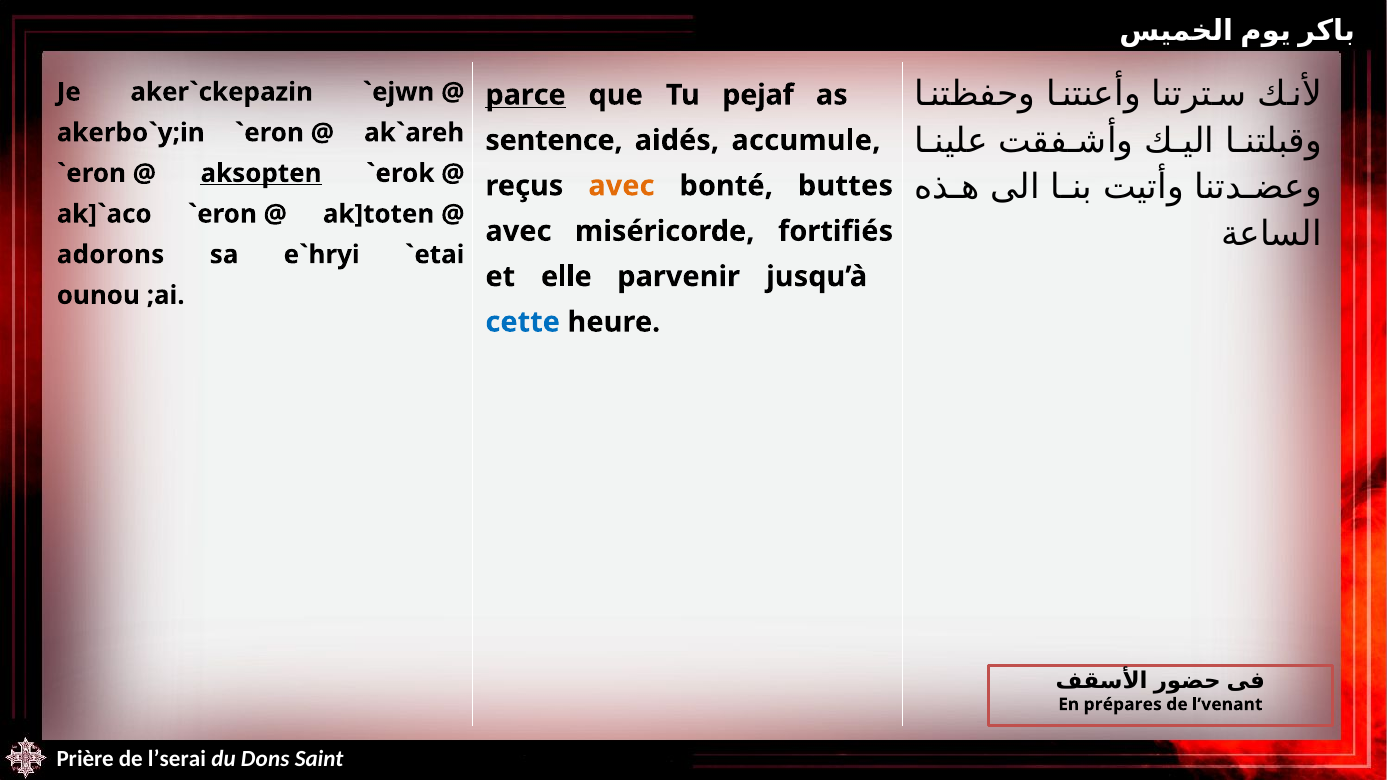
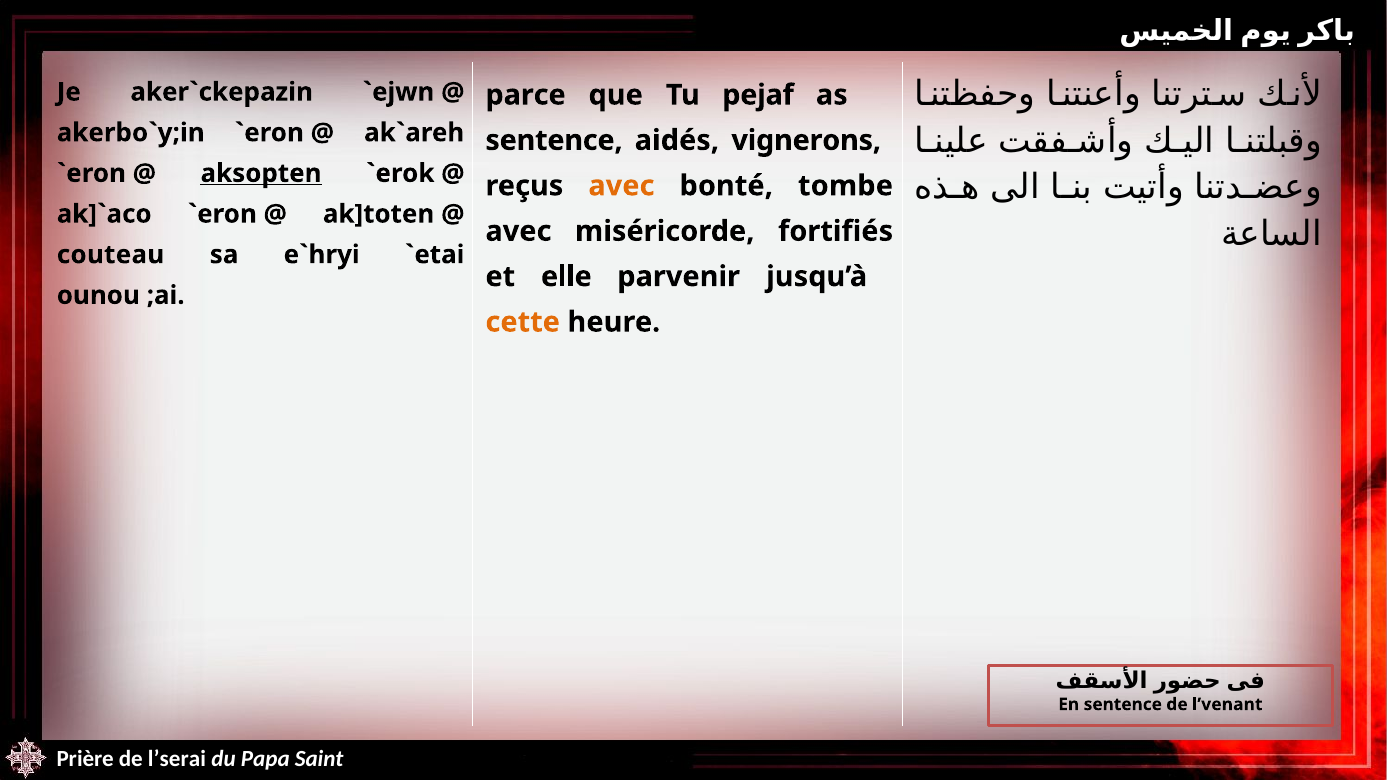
parce underline: present -> none
accumule: accumule -> vignerons
buttes: buttes -> tombe
adorons: adorons -> couteau
cette colour: blue -> orange
En prépares: prépares -> sentence
Dons: Dons -> Papa
